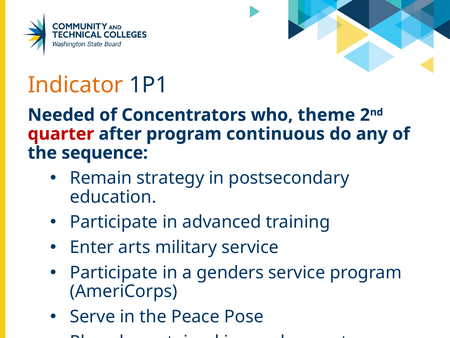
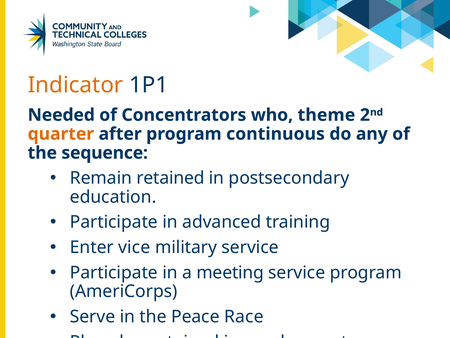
quarter colour: red -> orange
Remain strategy: strategy -> retained
arts: arts -> vice
genders: genders -> meeting
Pose: Pose -> Race
